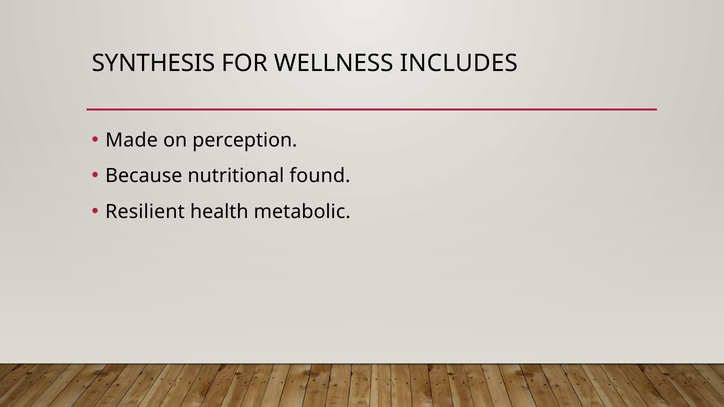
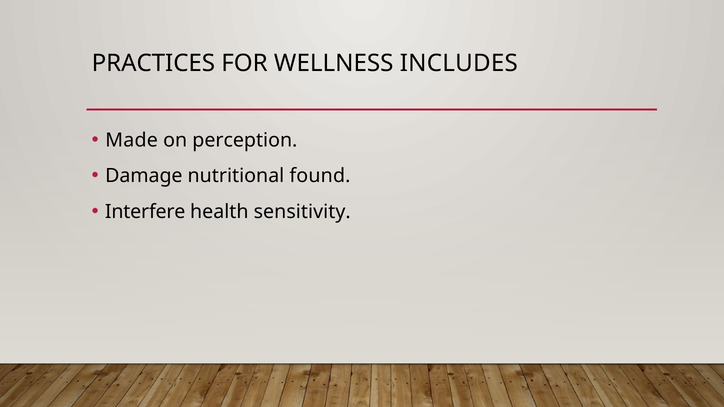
SYNTHESIS: SYNTHESIS -> PRACTICES
Because: Because -> Damage
Resilient: Resilient -> Interfere
metabolic: metabolic -> sensitivity
